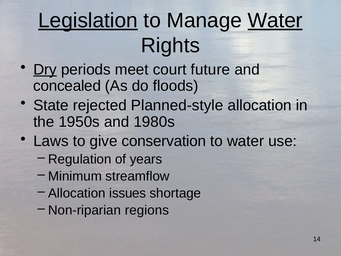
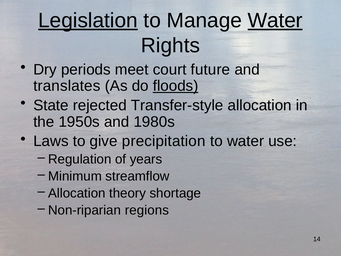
Dry underline: present -> none
concealed: concealed -> translates
floods underline: none -> present
Planned-style: Planned-style -> Transfer-style
conservation: conservation -> precipitation
issues: issues -> theory
